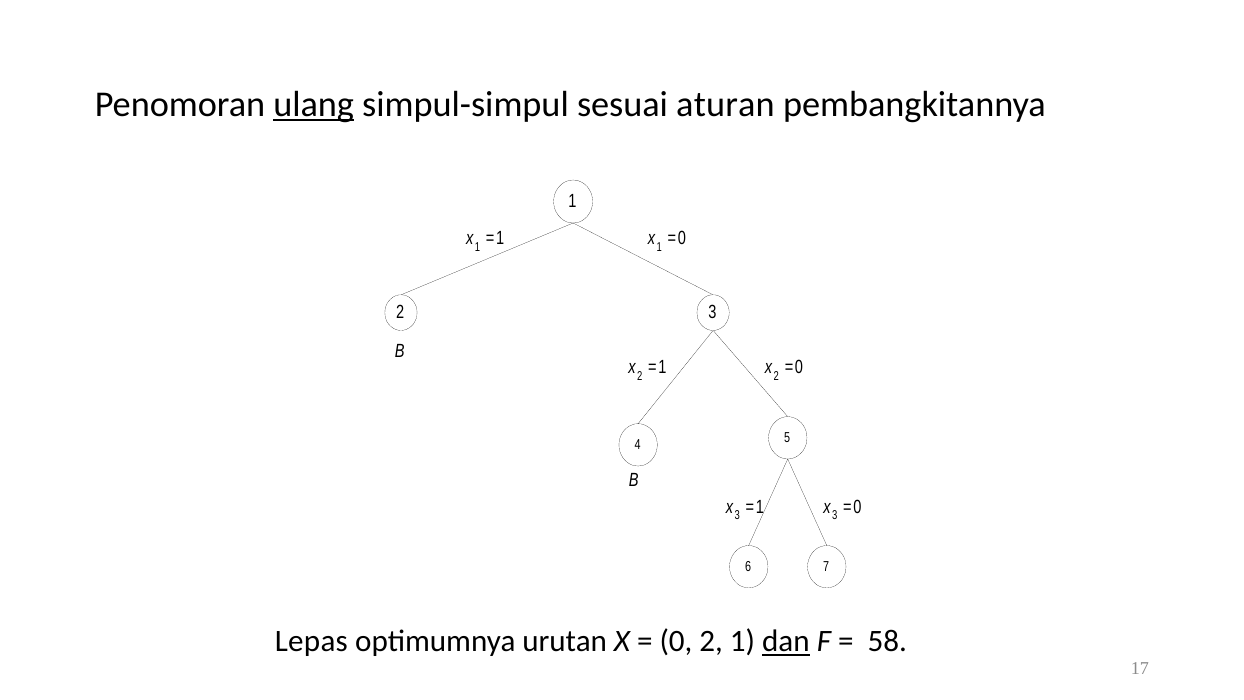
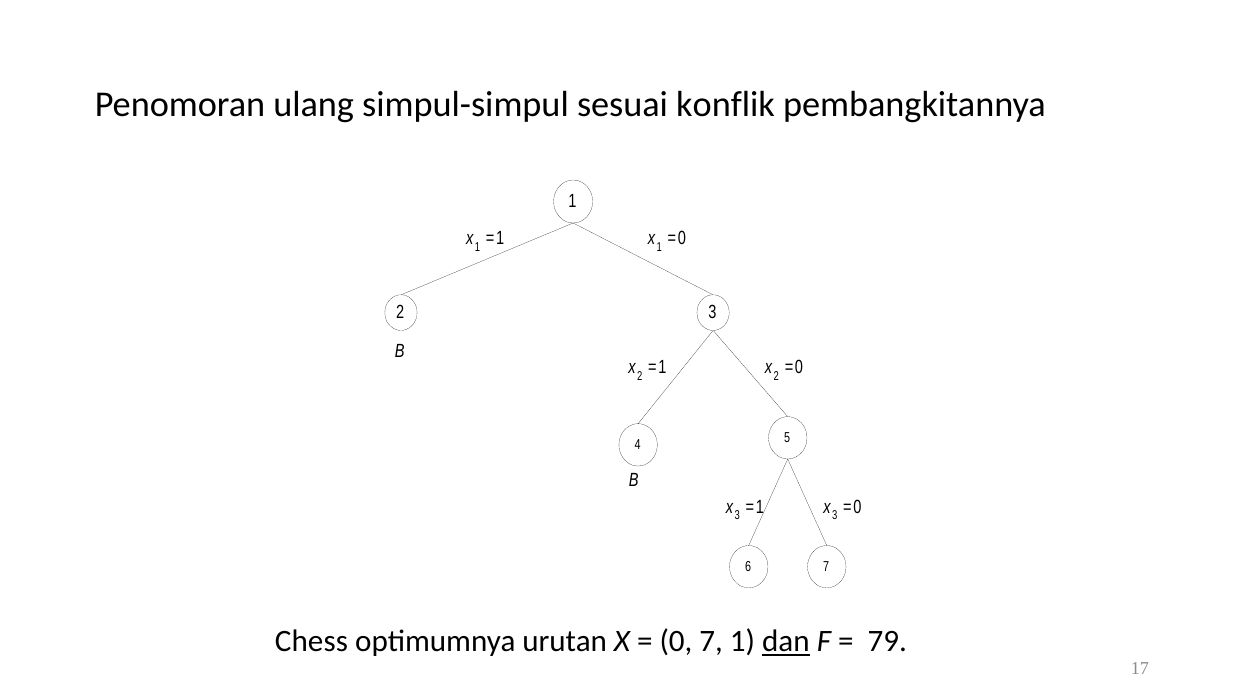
ulang underline: present -> none
aturan: aturan -> konflik
Lepas: Lepas -> Chess
0 2: 2 -> 7
58: 58 -> 79
